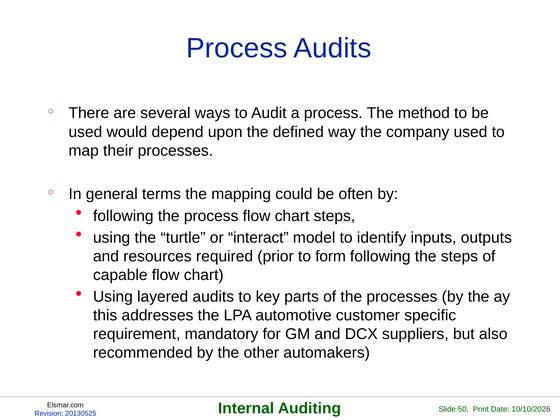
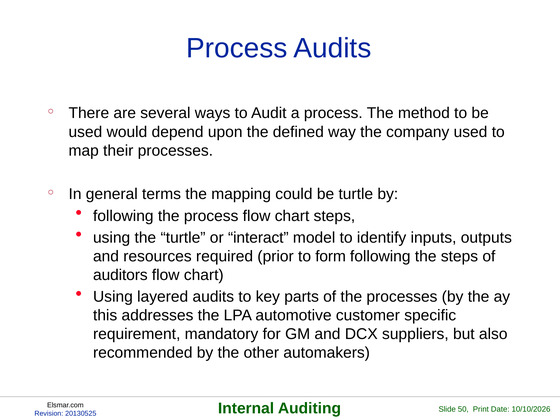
be often: often -> turtle
capable: capable -> auditors
